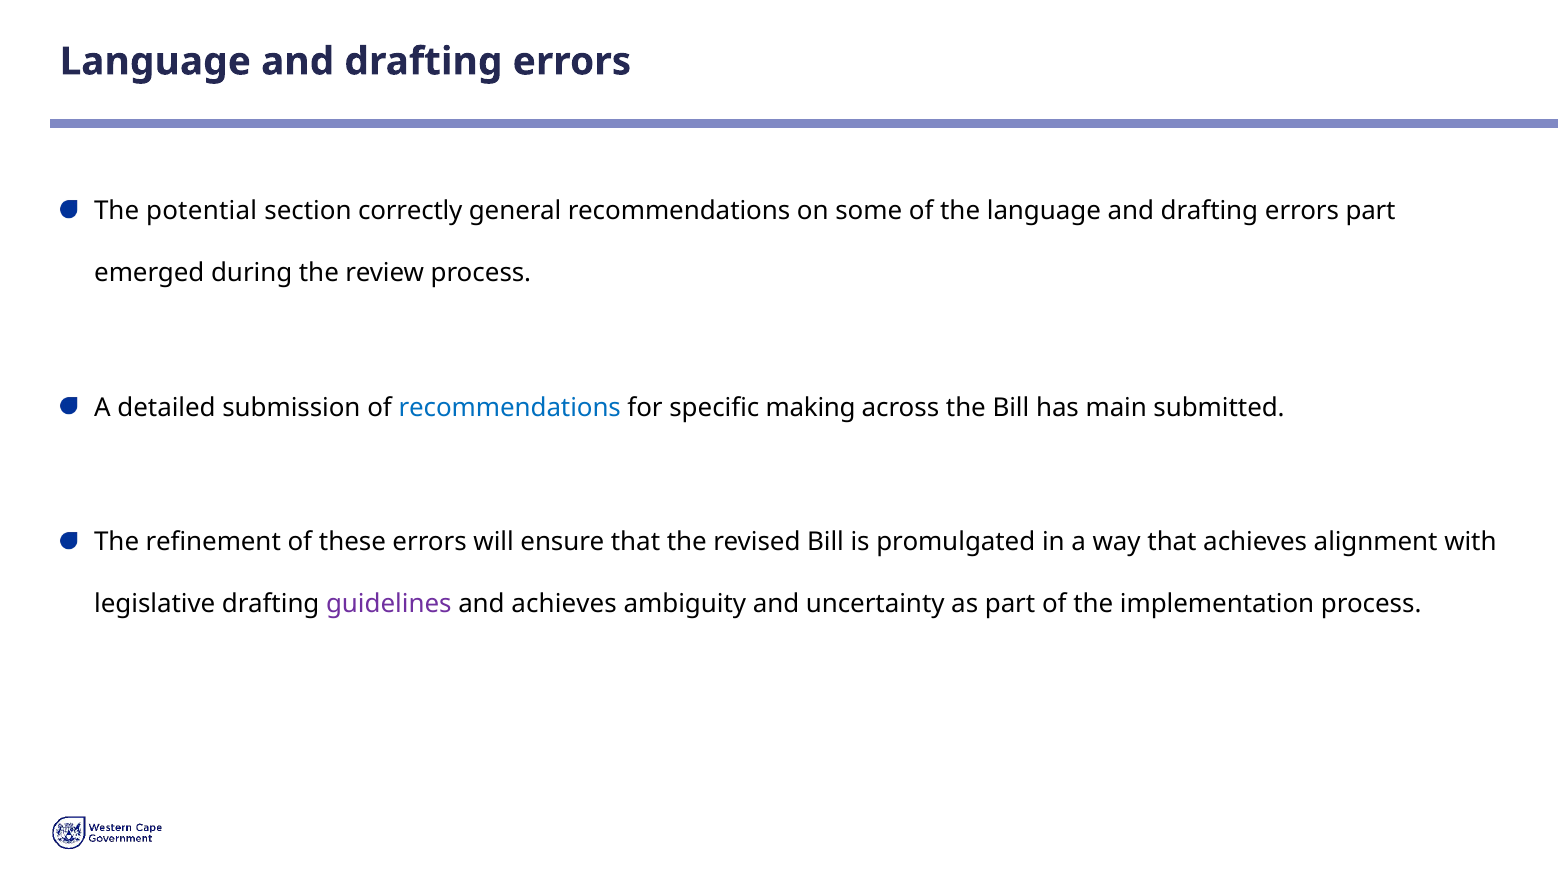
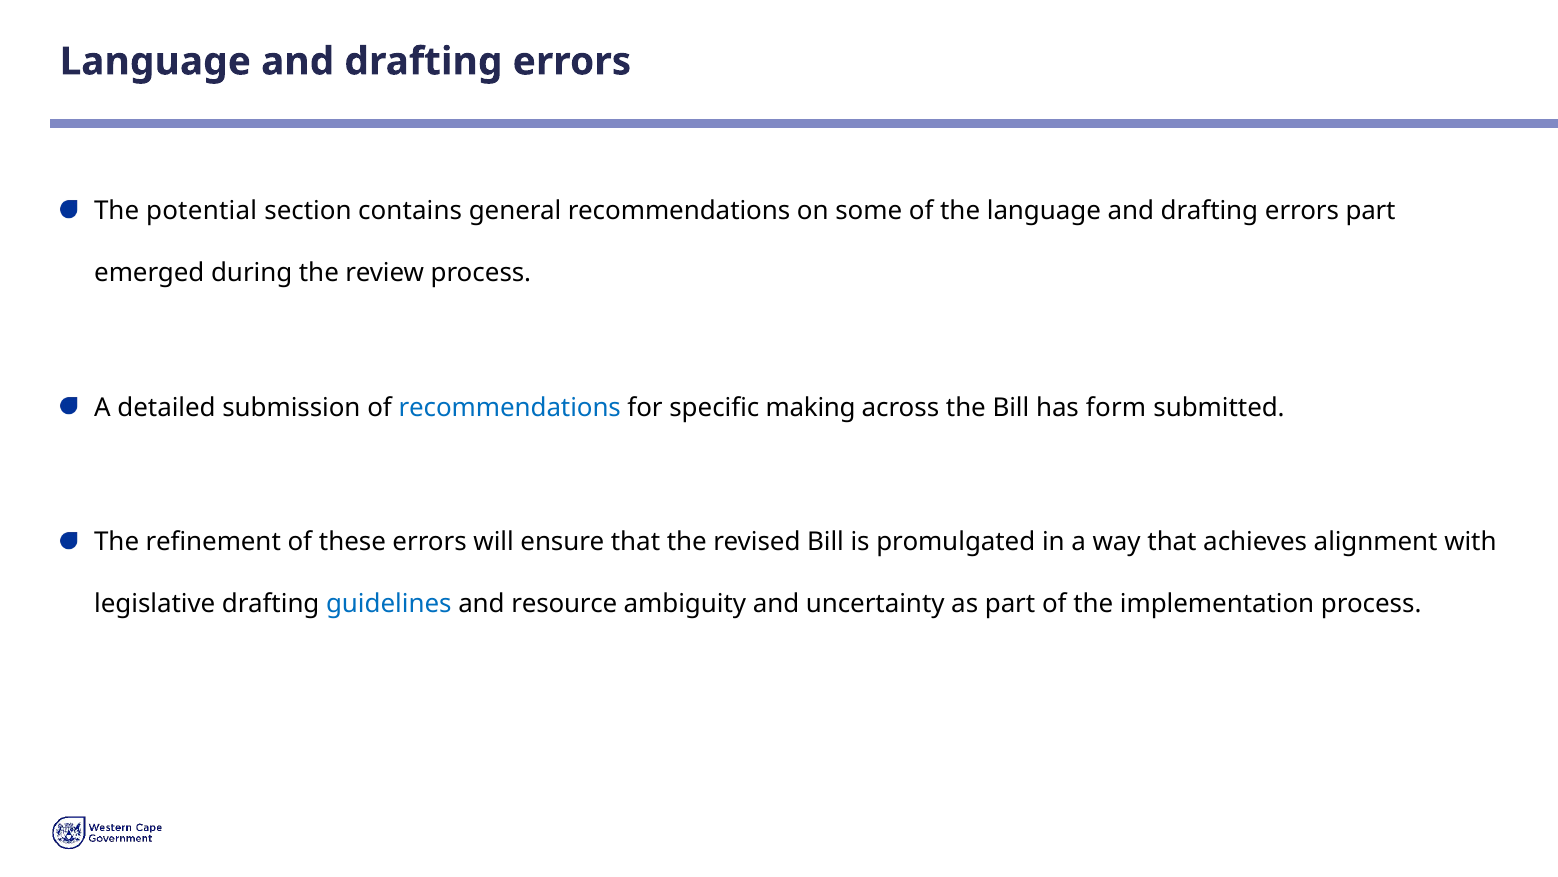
correctly: correctly -> contains
main: main -> form
guidelines colour: purple -> blue
and achieves: achieves -> resource
